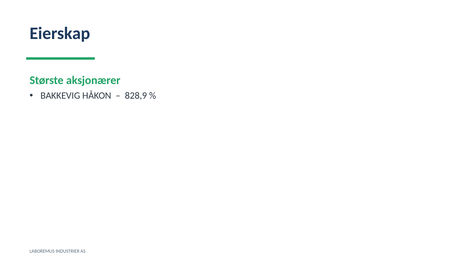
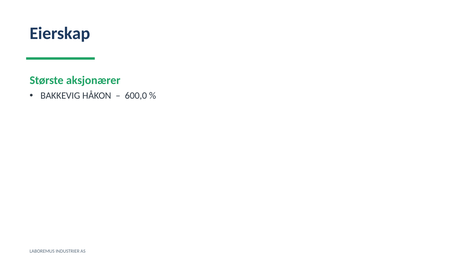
828,9: 828,9 -> 600,0
